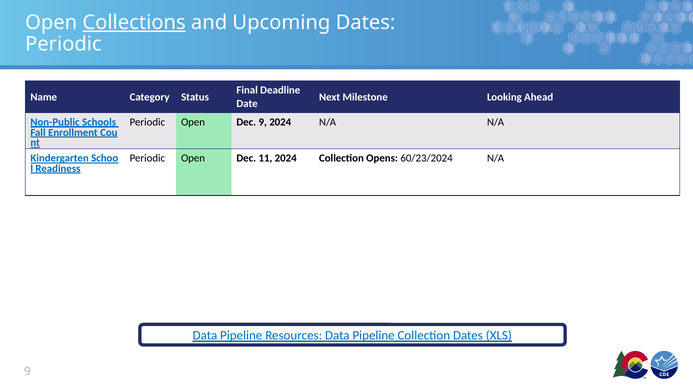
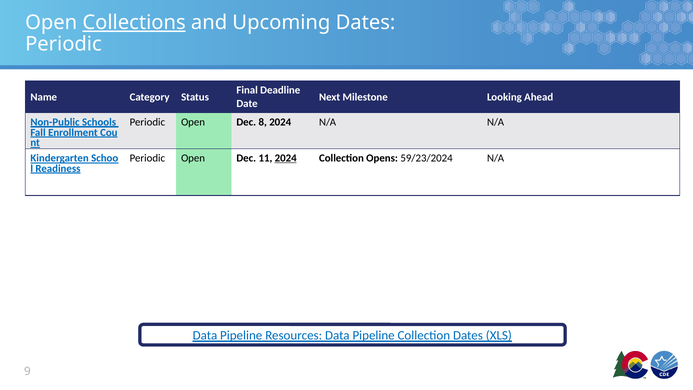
Dec 9: 9 -> 8
2024 at (286, 158) underline: none -> present
60/23/2024: 60/23/2024 -> 59/23/2024
